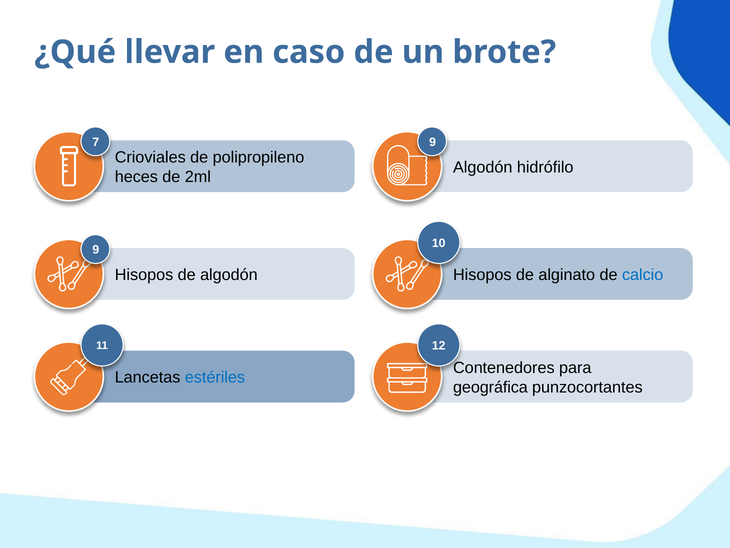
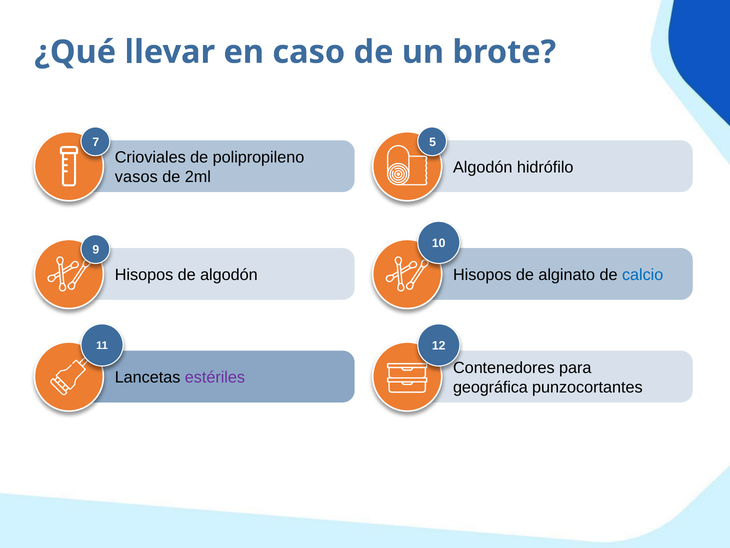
7 9: 9 -> 5
heces: heces -> vasos
estériles colour: blue -> purple
